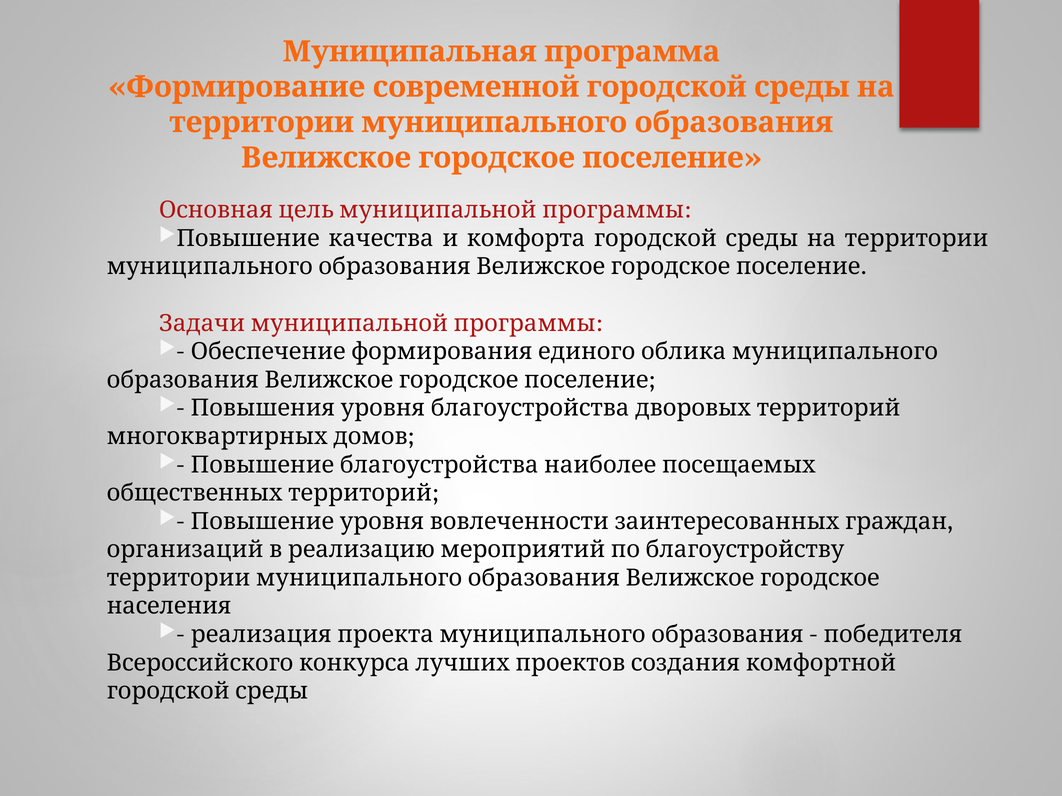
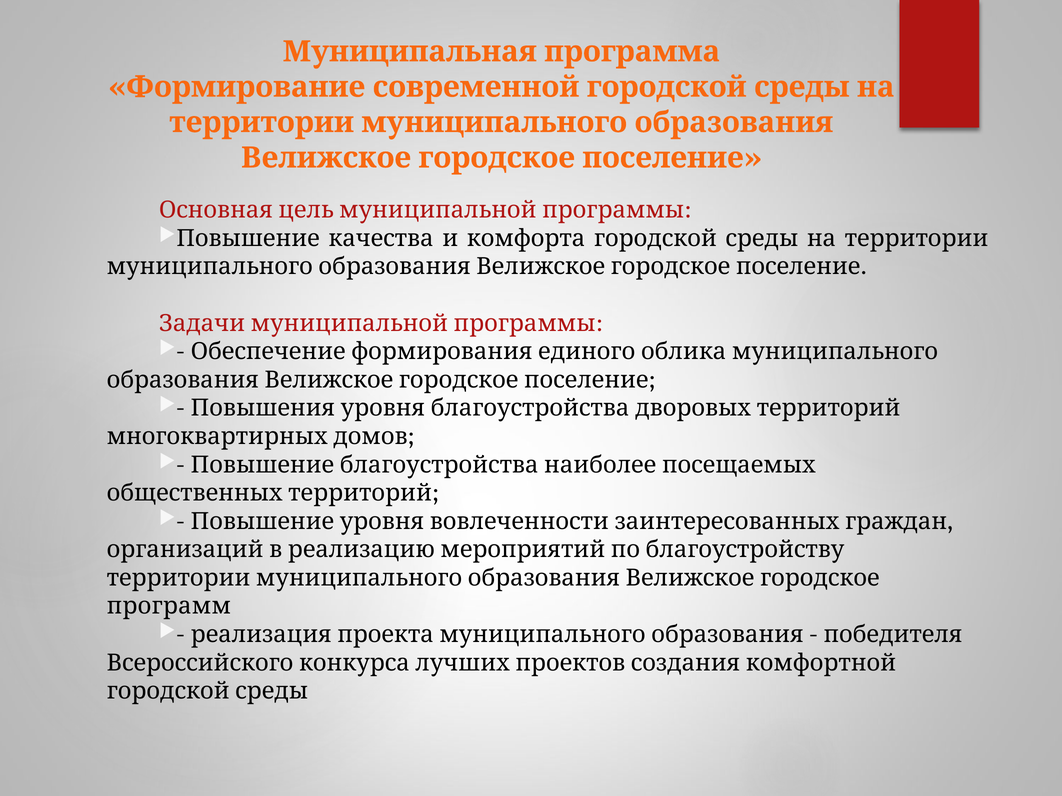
населения: населения -> программ
